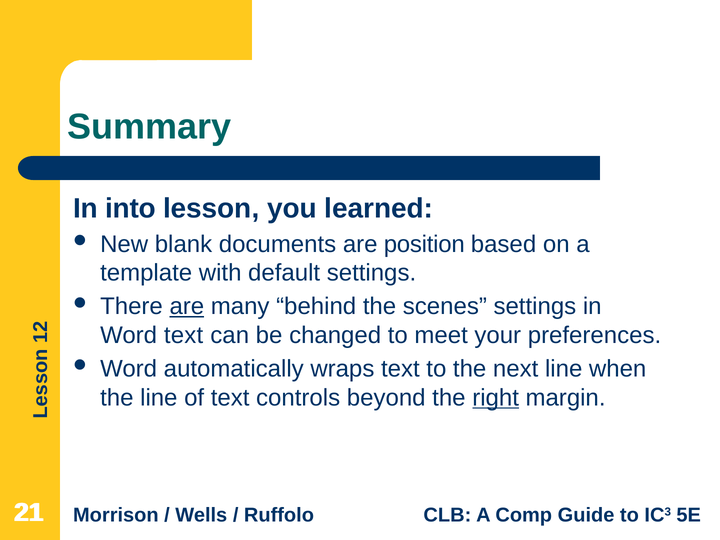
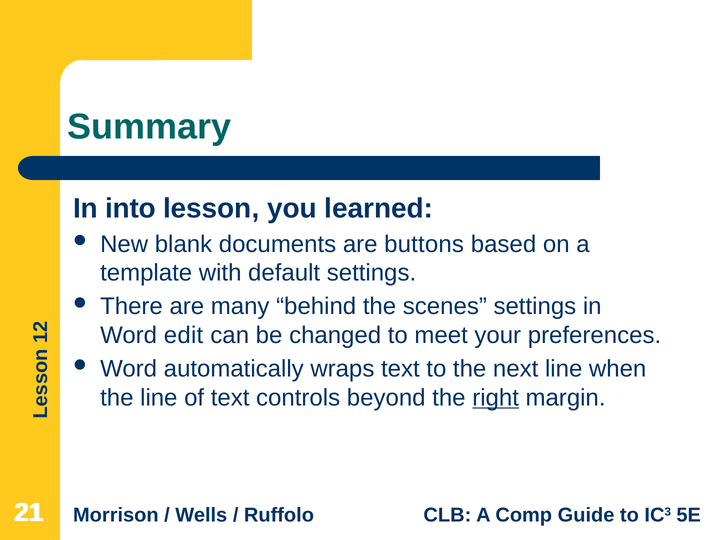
position: position -> buttons
are at (187, 306) underline: present -> none
Word text: text -> edit
